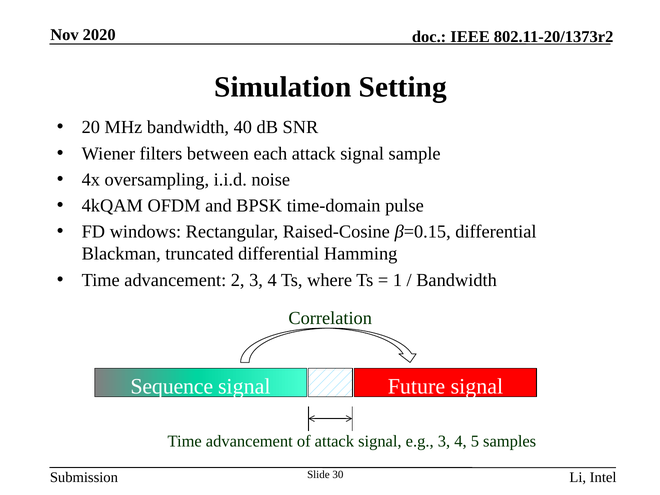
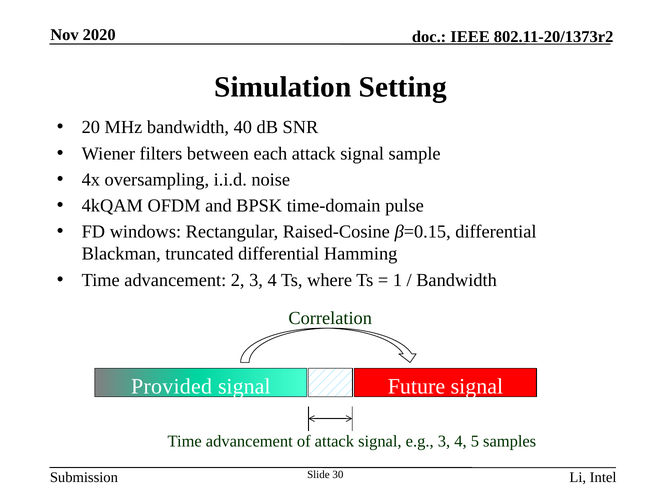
Sequence: Sequence -> Provided
